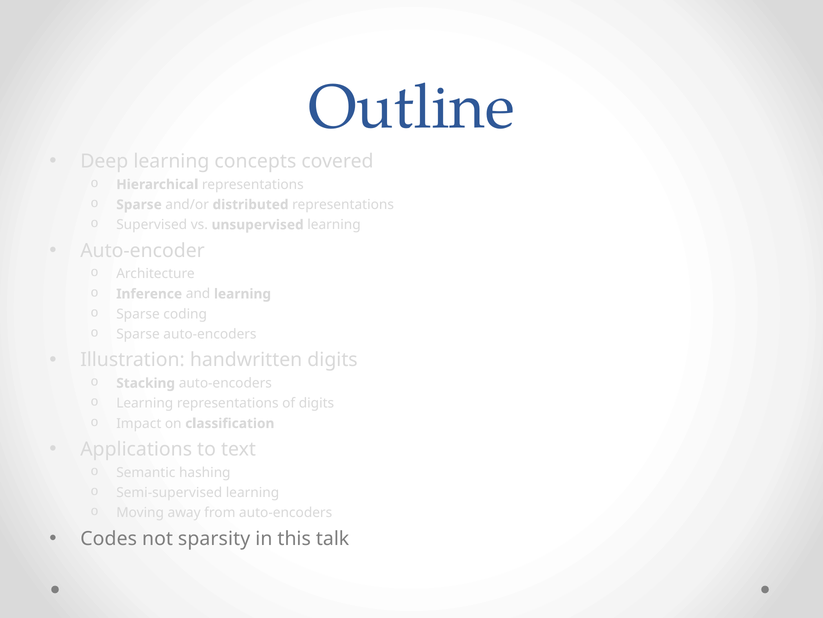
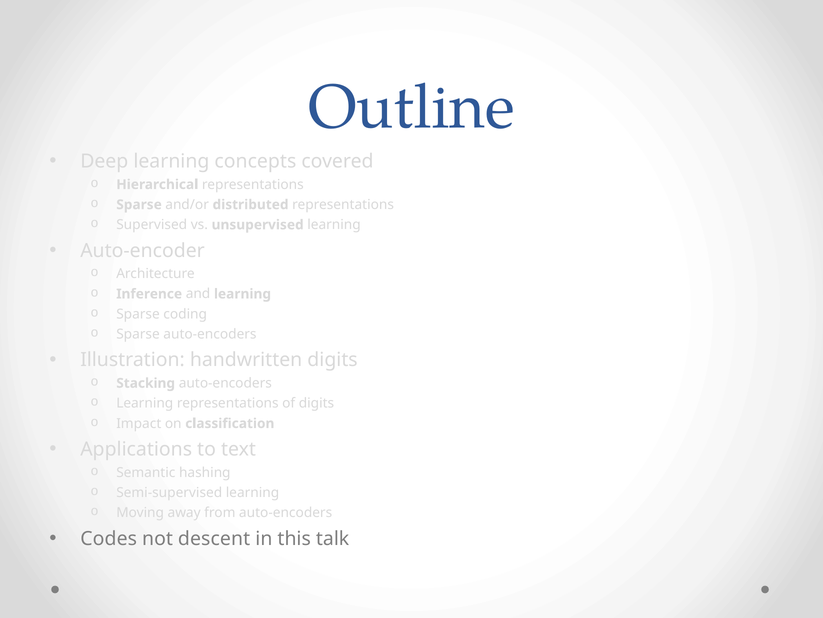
sparsity: sparsity -> descent
